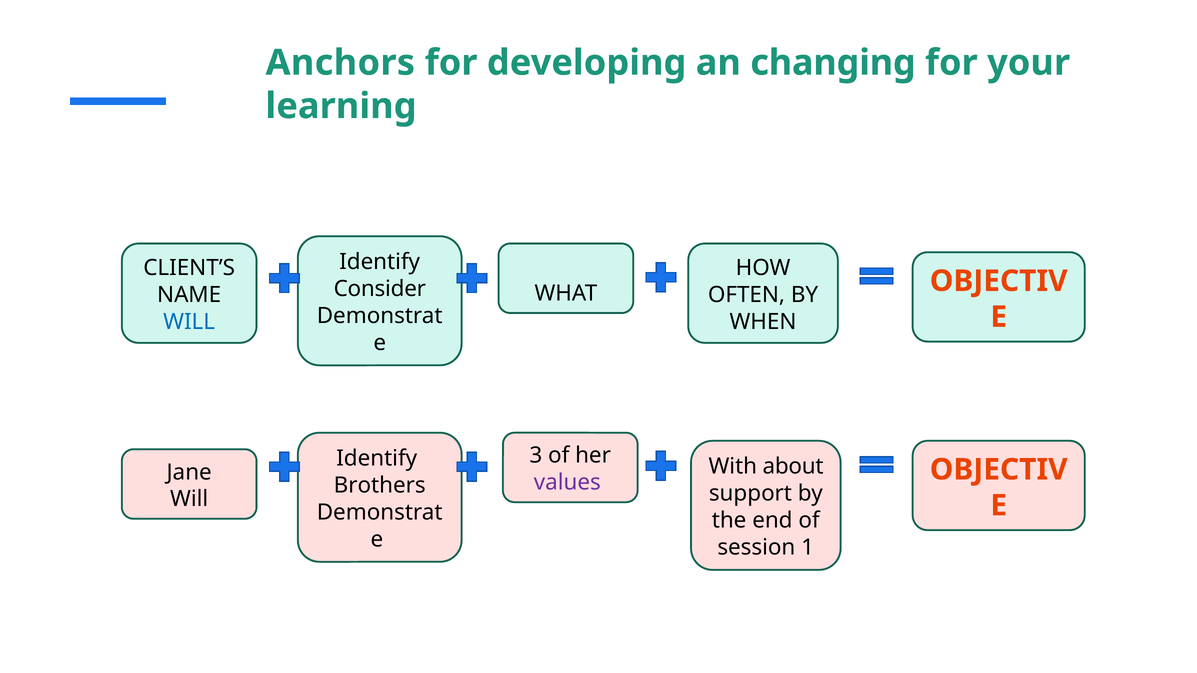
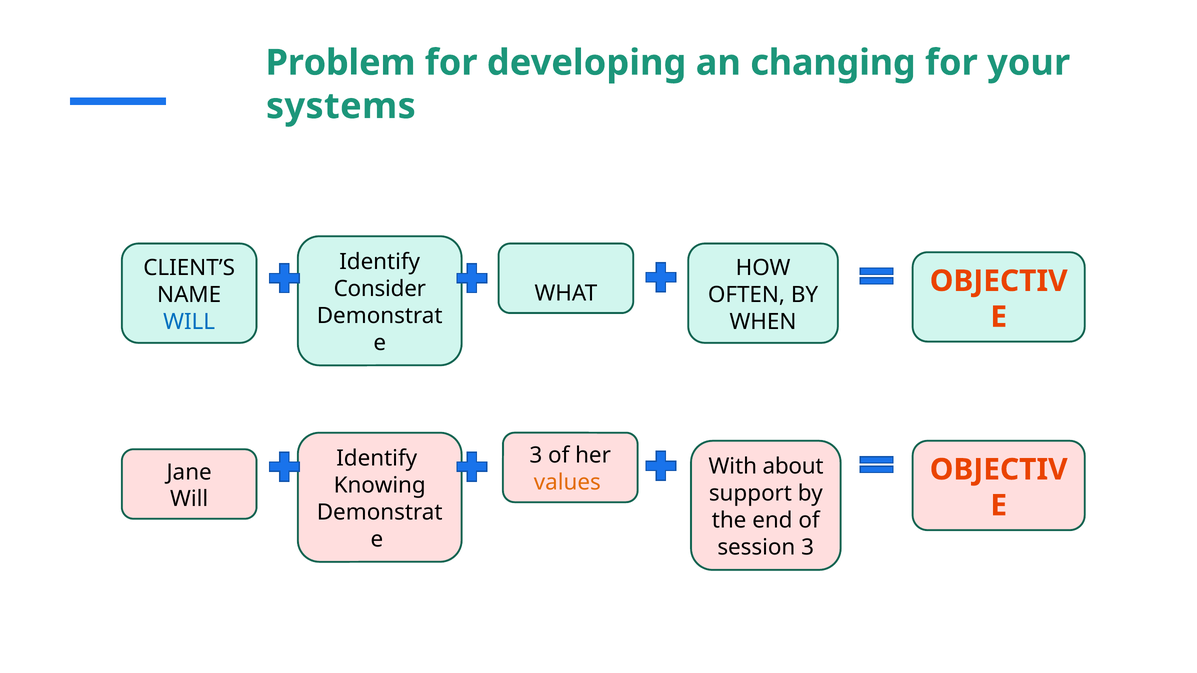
Anchors: Anchors -> Problem
learning: learning -> systems
values colour: purple -> orange
Brothers: Brothers -> Knowing
session 1: 1 -> 3
